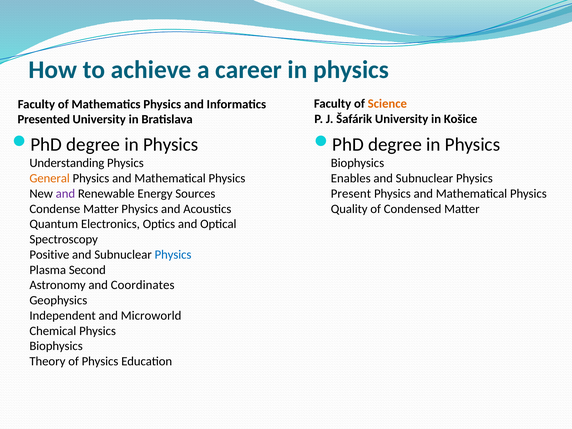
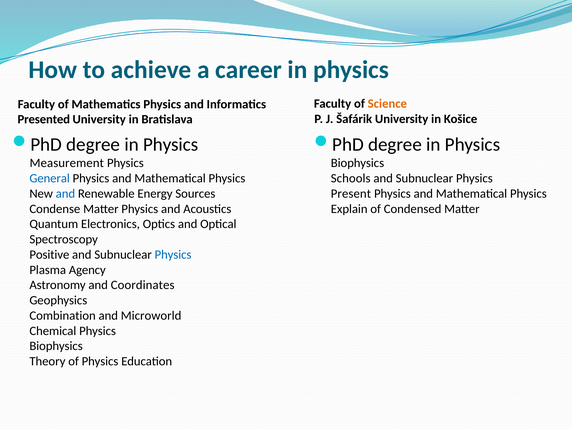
Understanding: Understanding -> Measurement
General colour: orange -> blue
Enables: Enables -> Schools
and at (65, 194) colour: purple -> blue
Quality: Quality -> Explain
Second: Second -> Agency
Independent: Independent -> Combination
